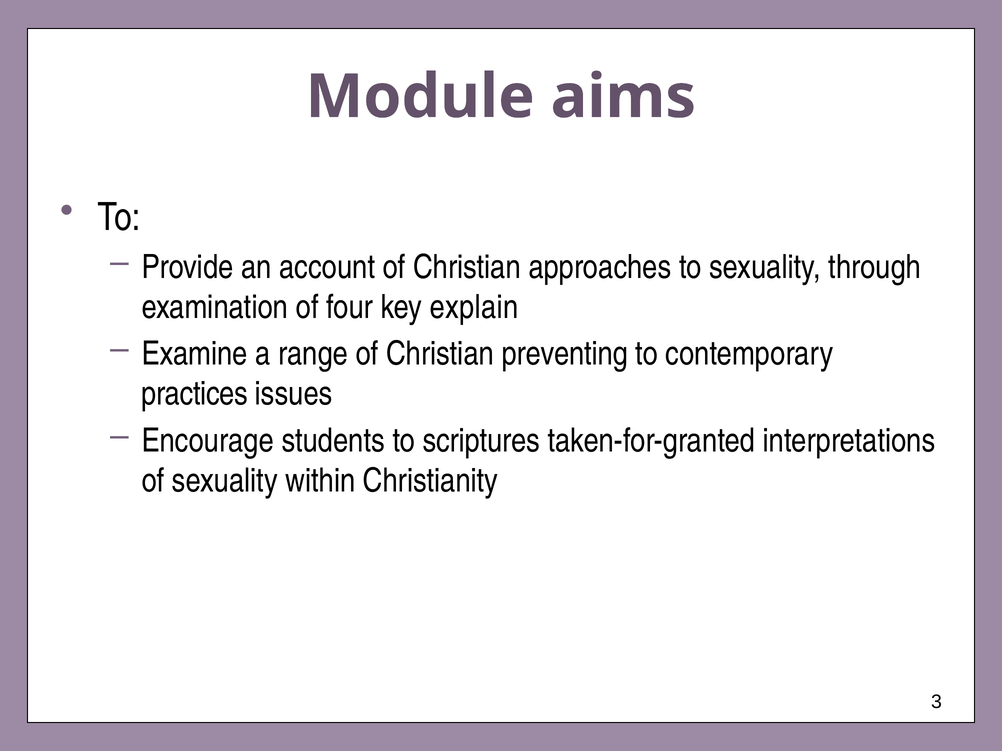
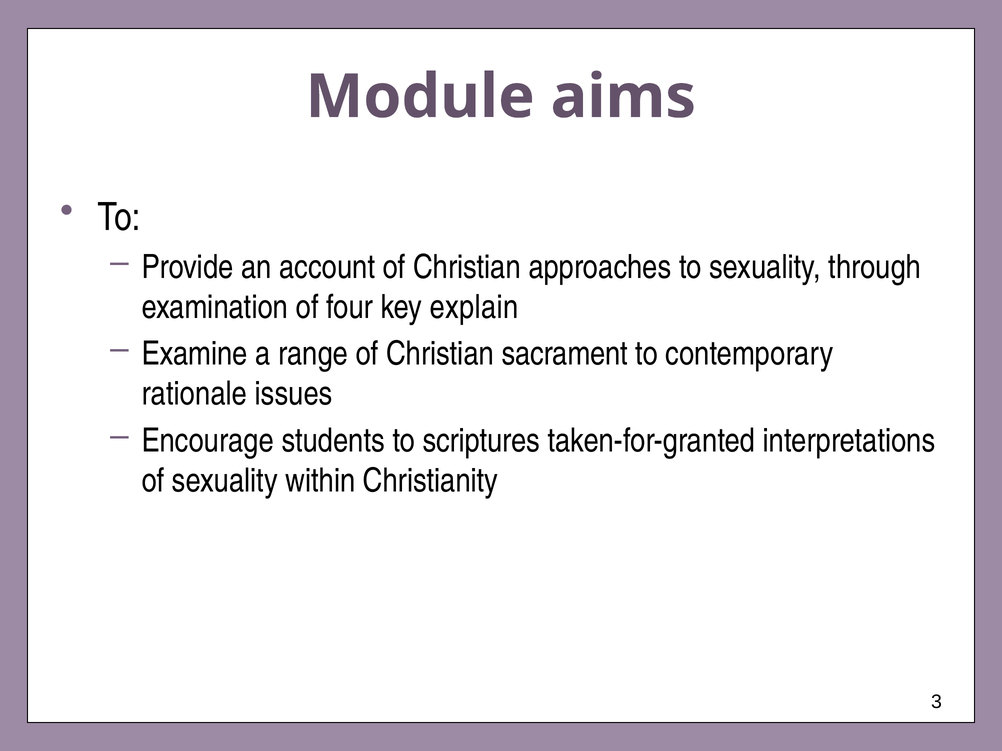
preventing: preventing -> sacrament
practices: practices -> rationale
